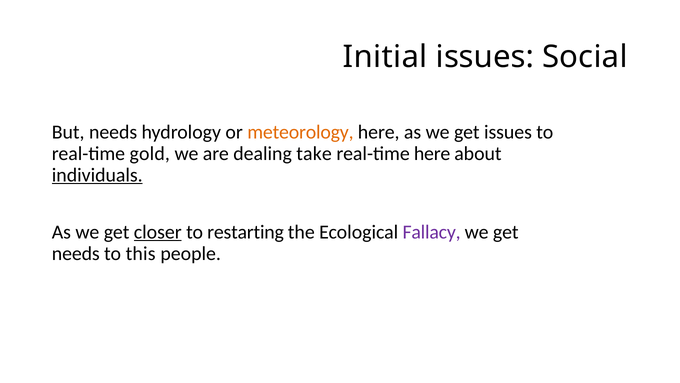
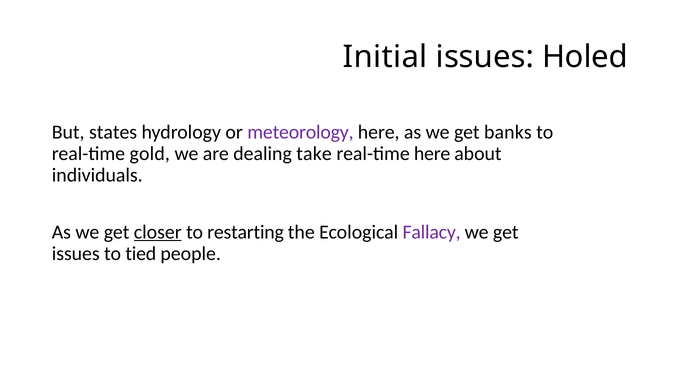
Social: Social -> Holed
But needs: needs -> states
meteorology colour: orange -> purple
get issues: issues -> banks
individuals underline: present -> none
needs at (76, 253): needs -> issues
this: this -> tied
